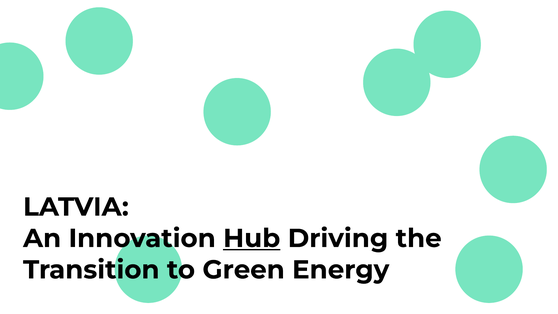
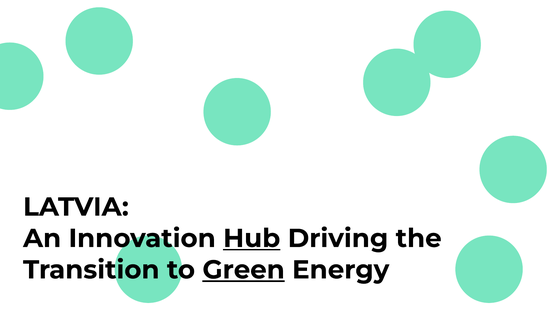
Green underline: none -> present
